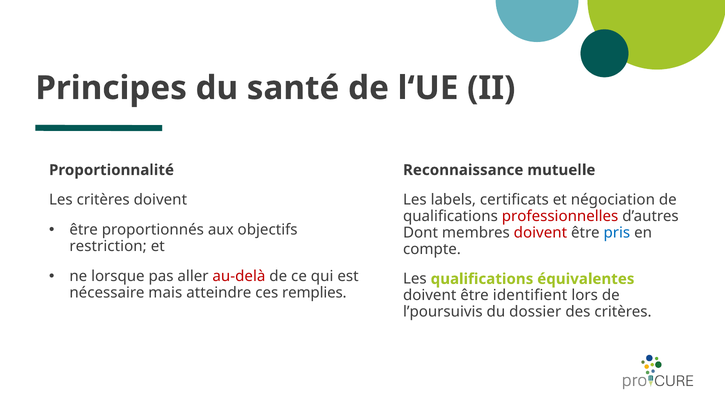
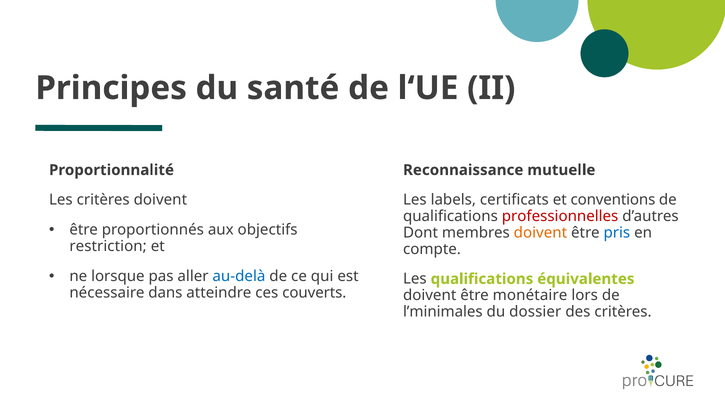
négociation: négociation -> conventions
doivent at (540, 233) colour: red -> orange
au-delà colour: red -> blue
mais: mais -> dans
remplies: remplies -> couverts
identifient: identifient -> monétaire
l’poursuivis: l’poursuivis -> l’minimales
